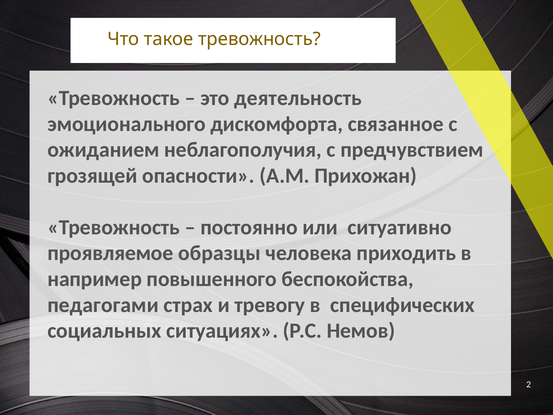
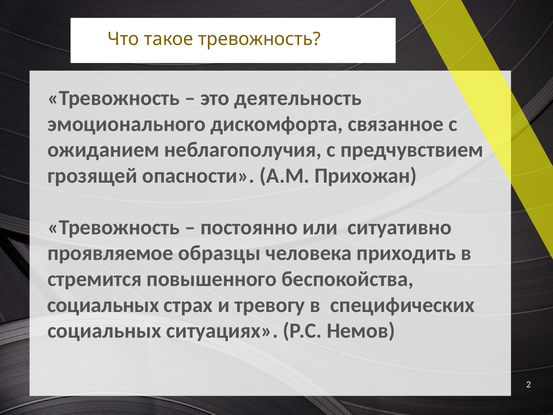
например: например -> стремится
педагогами at (103, 305): педагогами -> социальных
